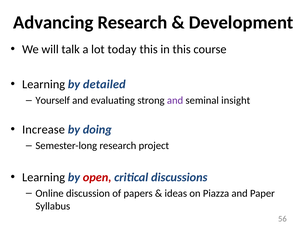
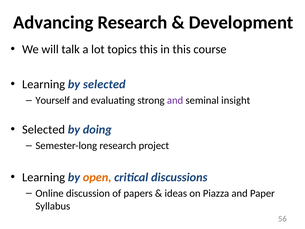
today: today -> topics
by detailed: detailed -> selected
Increase at (44, 129): Increase -> Selected
open colour: red -> orange
